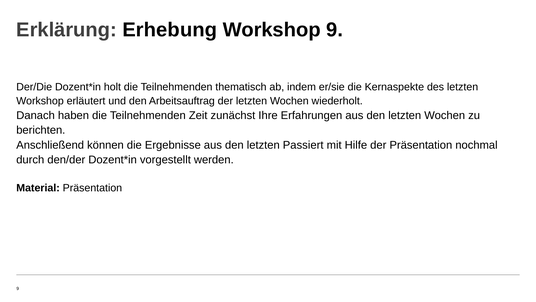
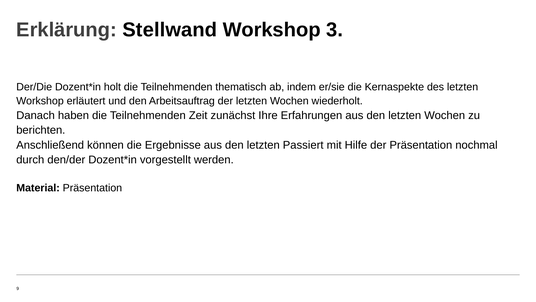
Erhebung: Erhebung -> Stellwand
Workshop 9: 9 -> 3
